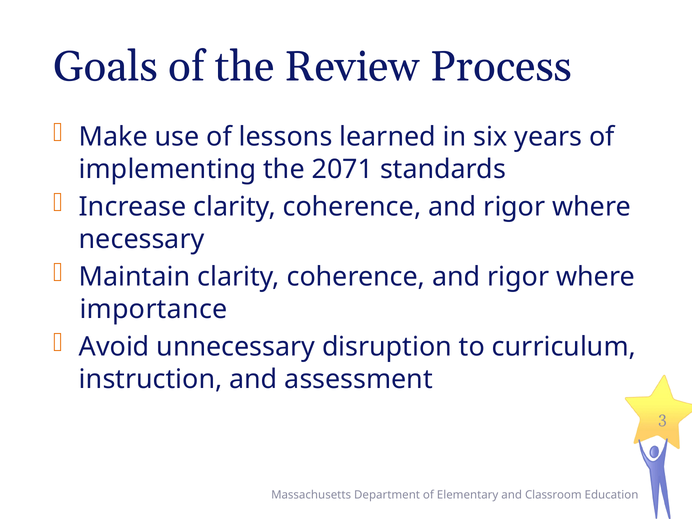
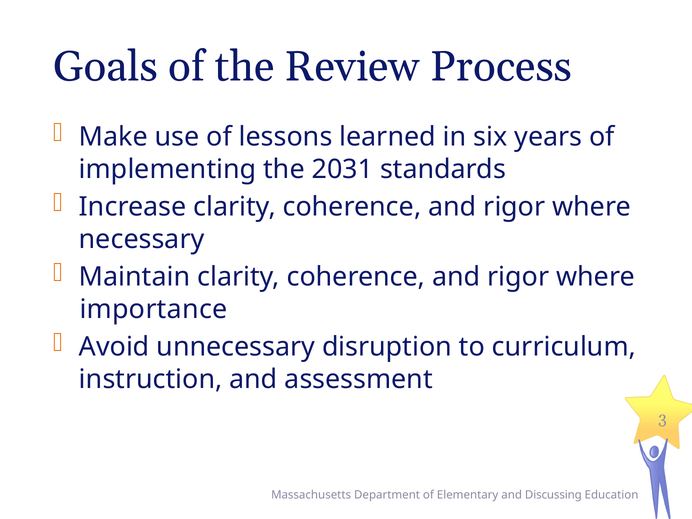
2071: 2071 -> 2031
Classroom: Classroom -> Discussing
